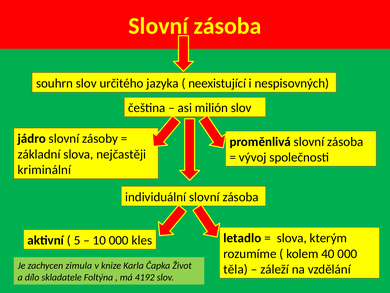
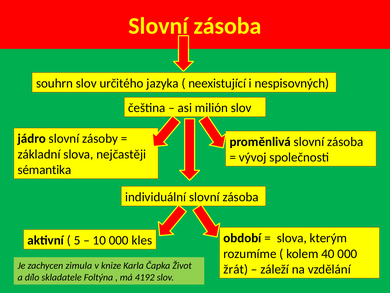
kriminální: kriminální -> sémantika
letadlo: letadlo -> období
těla: těla -> žrát
